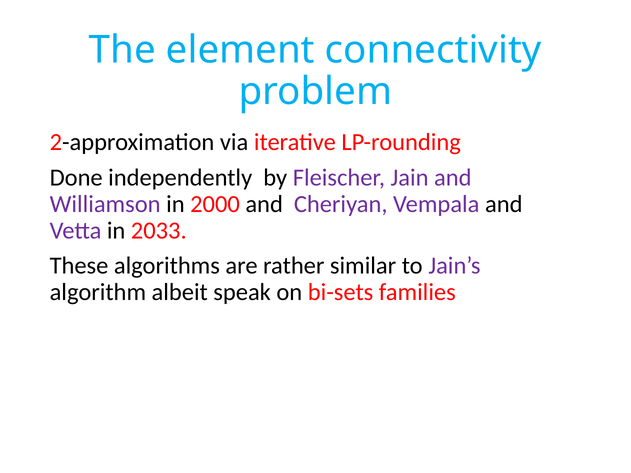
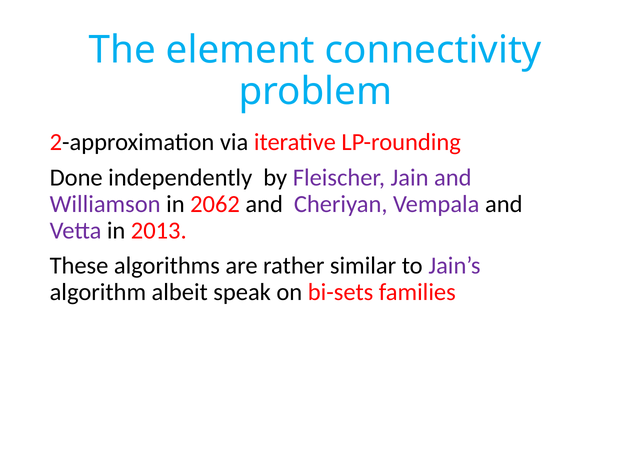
2000: 2000 -> 2062
2033: 2033 -> 2013
